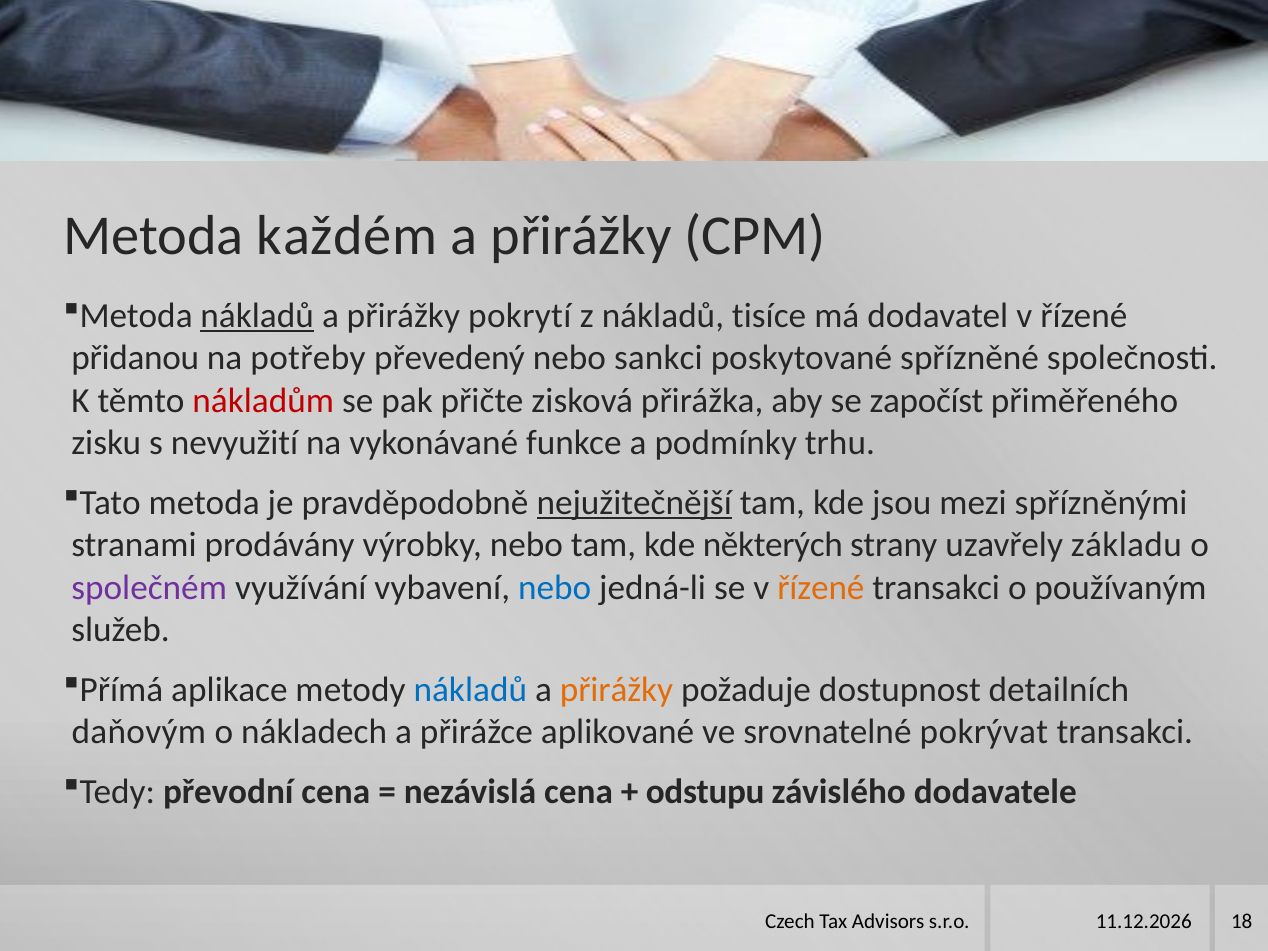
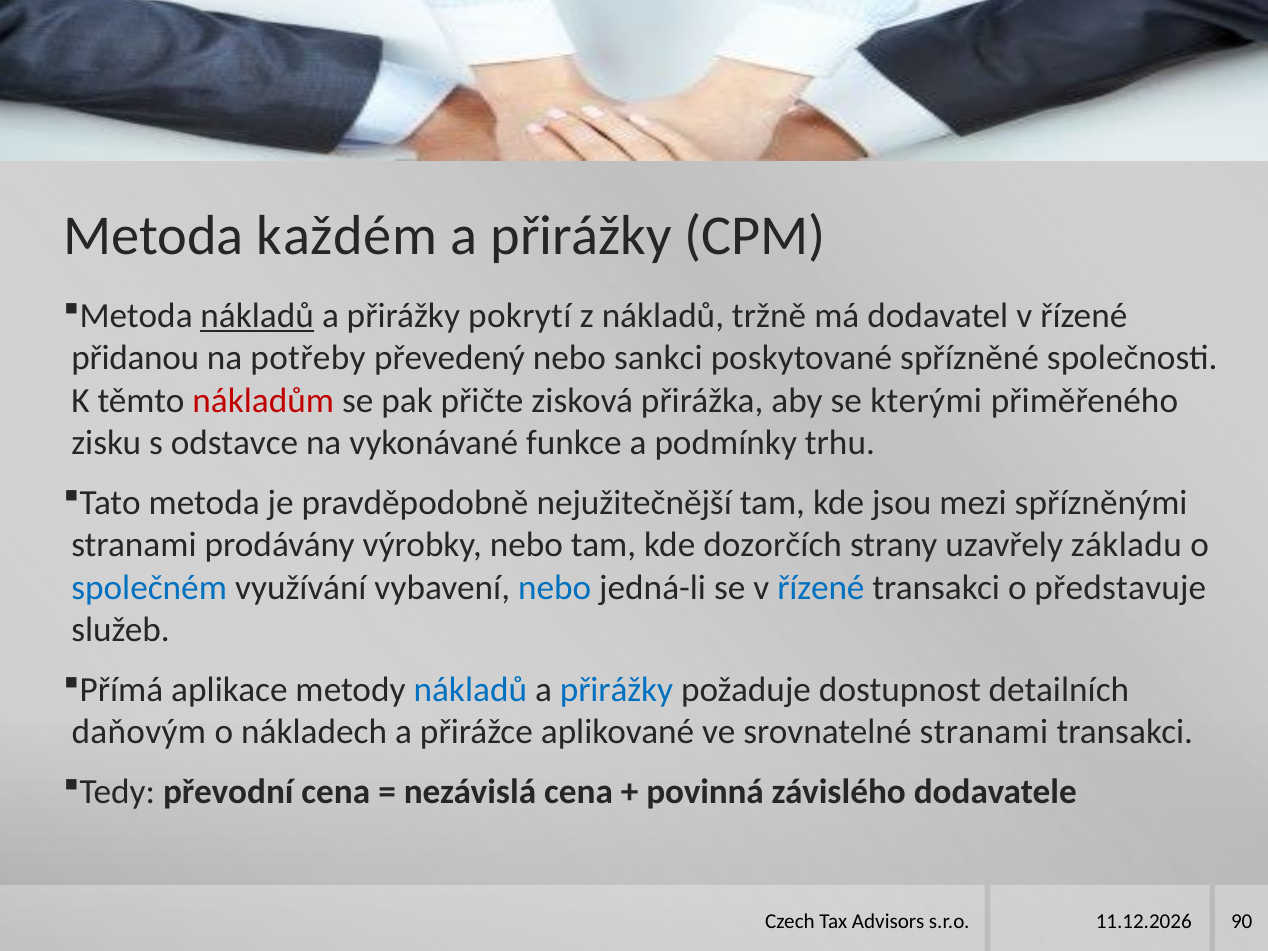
tisíce: tisíce -> tržně
započíst: započíst -> kterými
nevyužití: nevyužití -> odstavce
nejužitečnější underline: present -> none
některých: některých -> dozorčích
společném colour: purple -> blue
řízené at (821, 587) colour: orange -> blue
používaným: používaným -> představuje
přirážky at (616, 690) colour: orange -> blue
srovnatelné pokrývat: pokrývat -> stranami
odstupu: odstupu -> povinná
18: 18 -> 90
